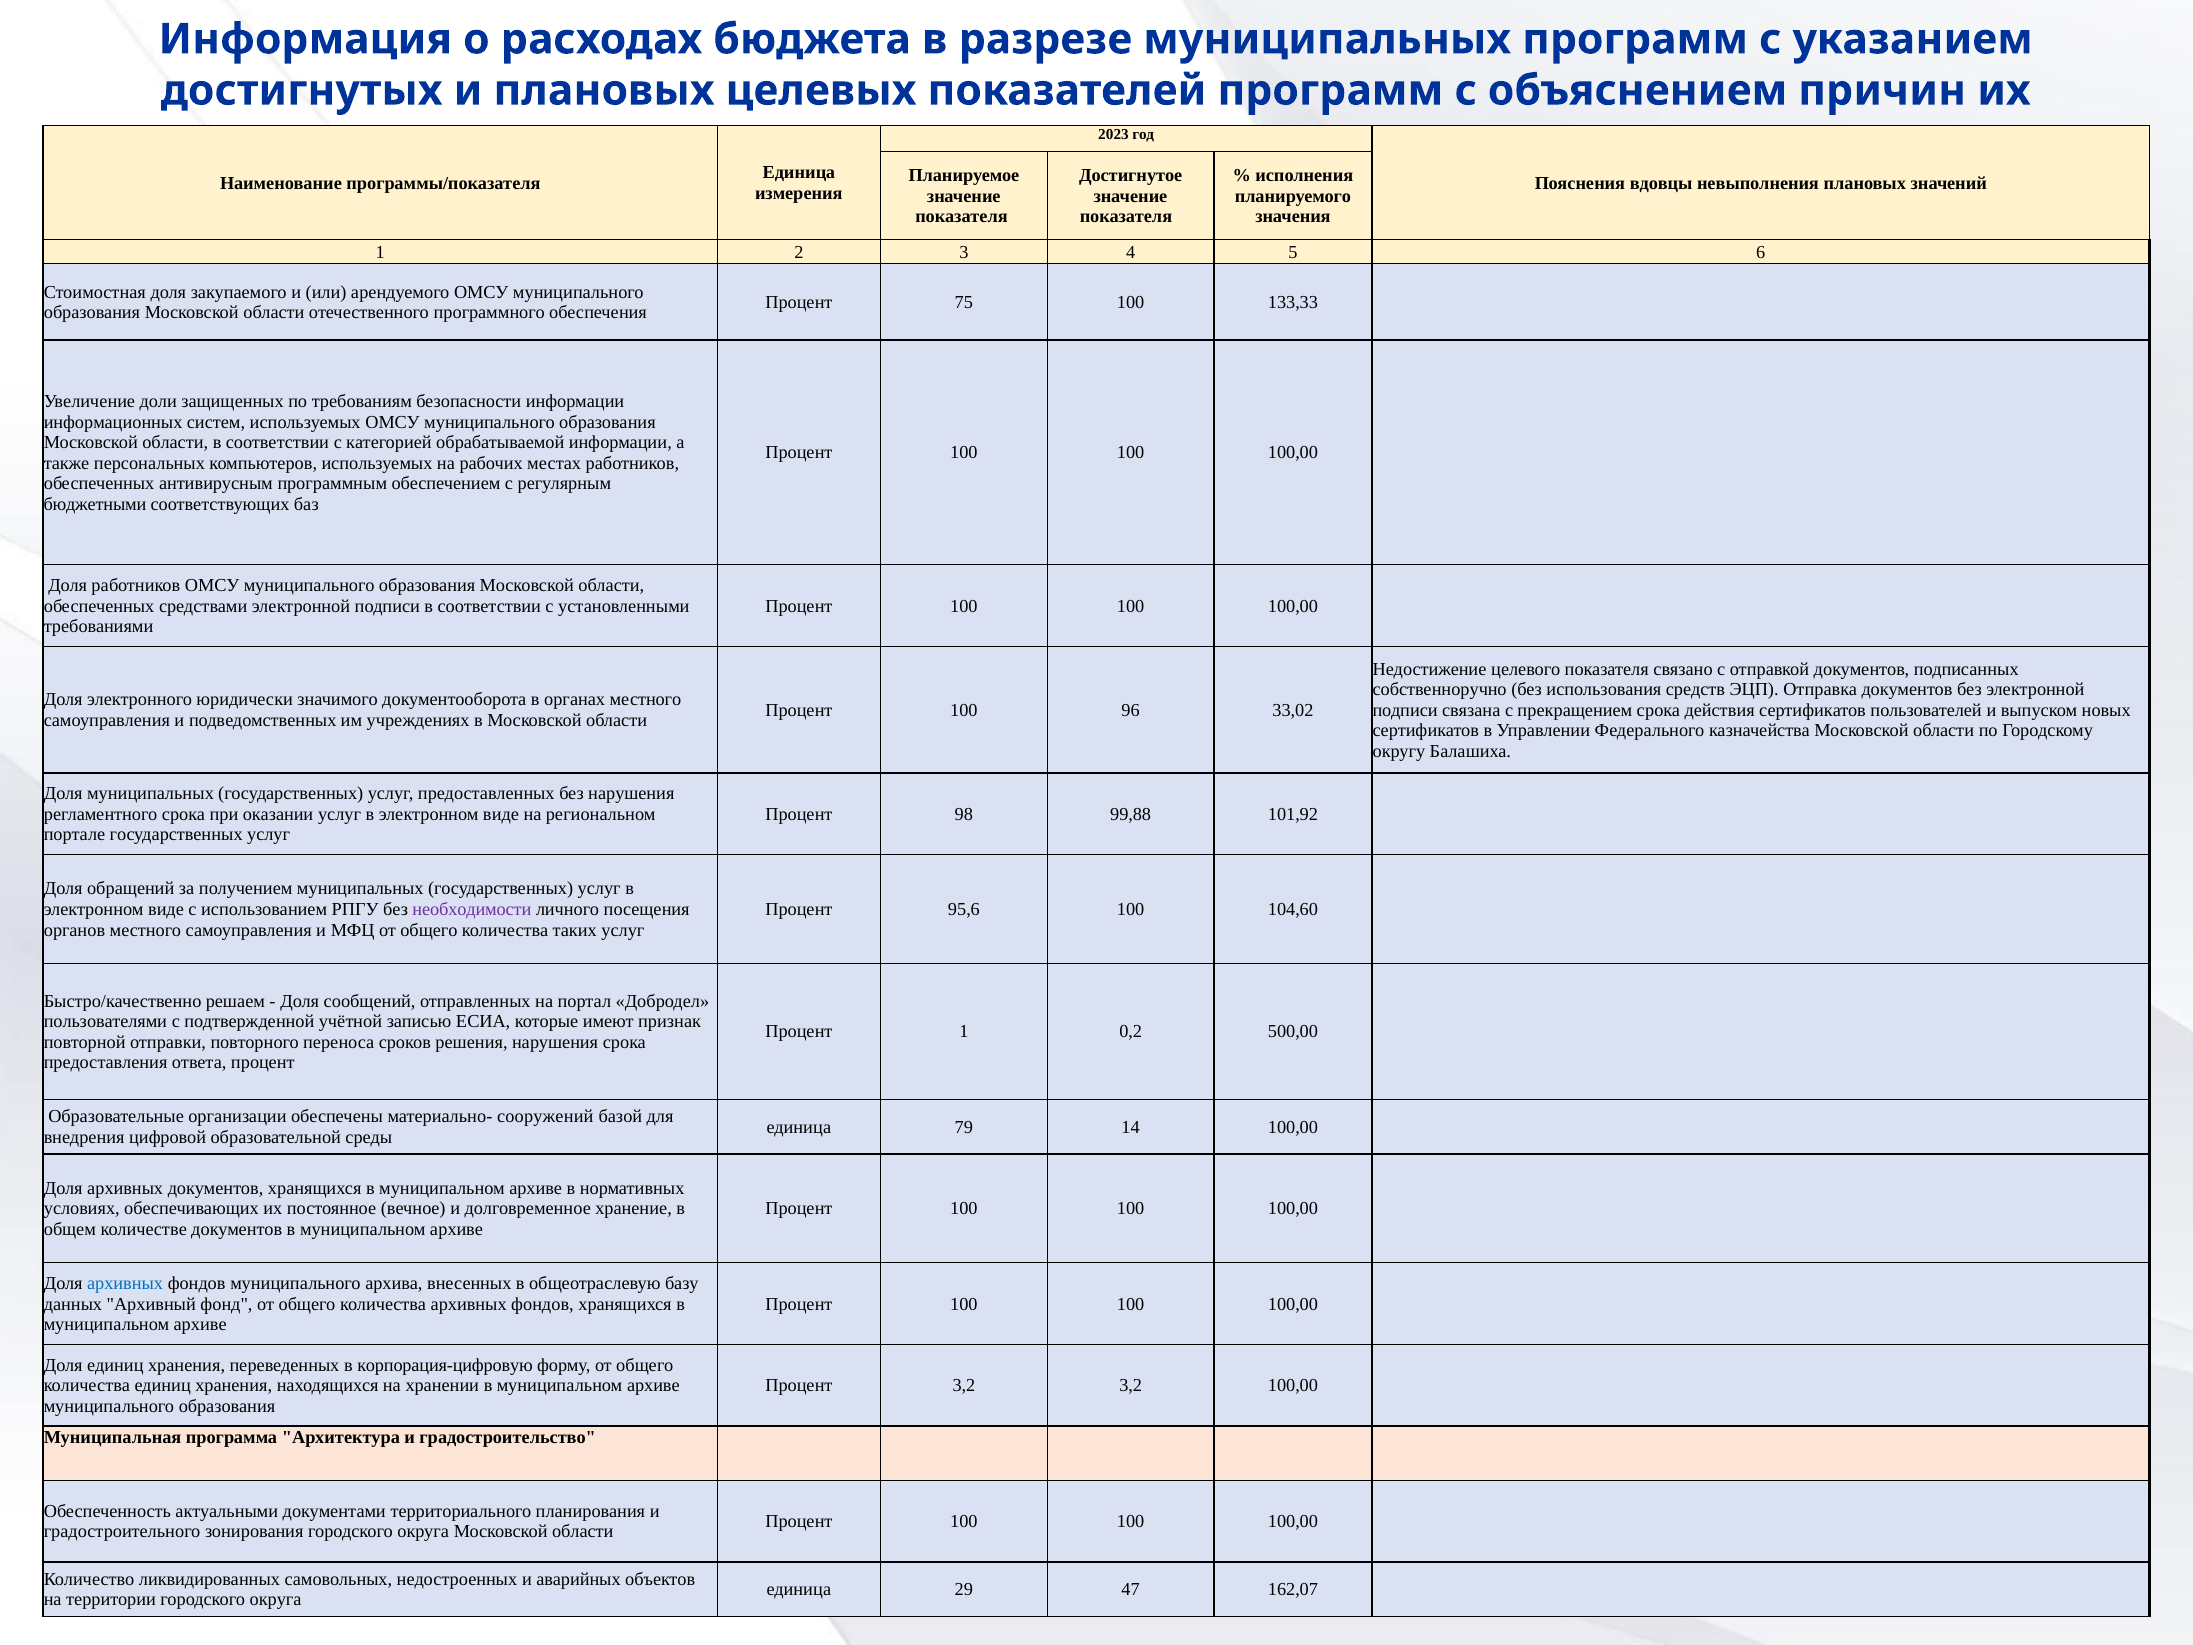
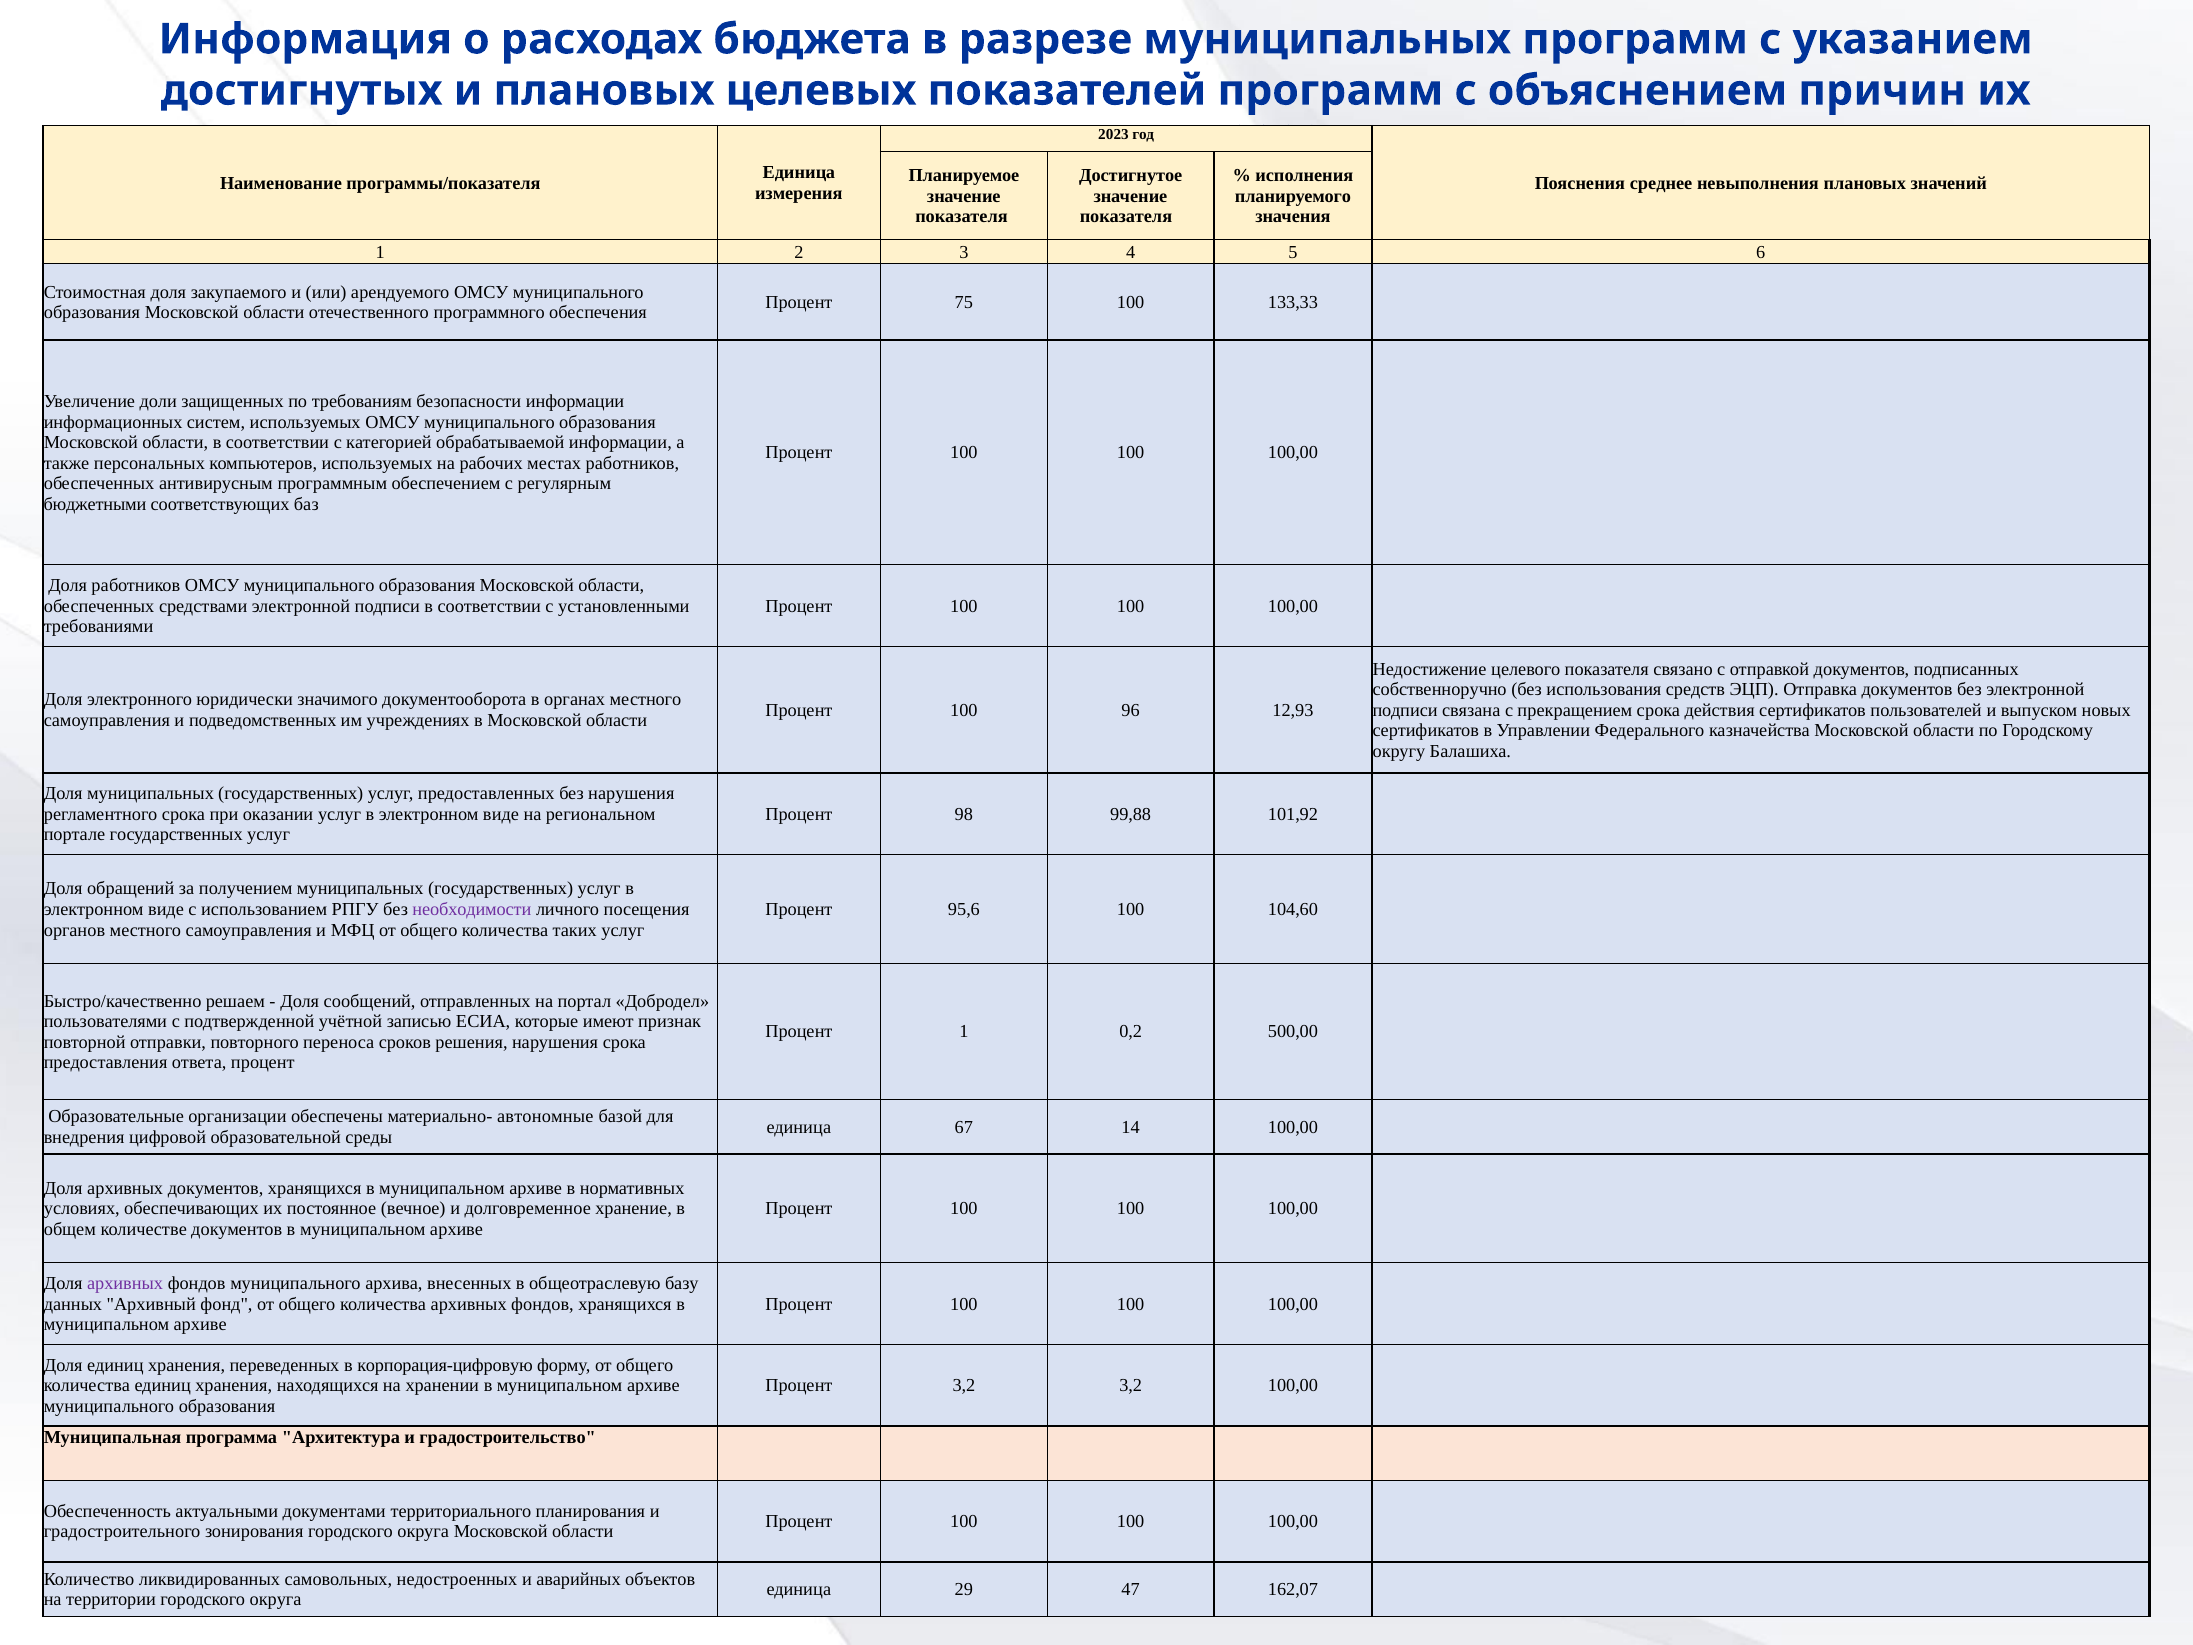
вдовцы: вдовцы -> среднее
33,02: 33,02 -> 12,93
сооружений: сооружений -> автономные
79: 79 -> 67
архивных at (125, 1283) colour: blue -> purple
